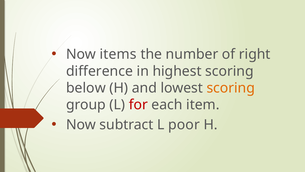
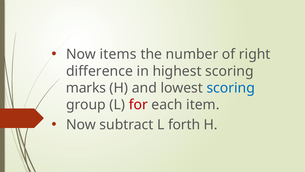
below: below -> marks
scoring at (231, 88) colour: orange -> blue
poor: poor -> forth
